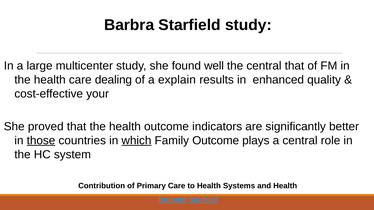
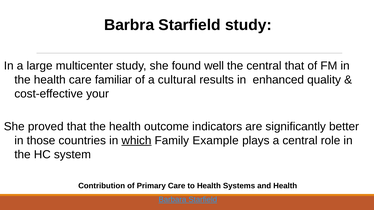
dealing: dealing -> familiar
explain: explain -> cultural
those underline: present -> none
Family Outcome: Outcome -> Example
